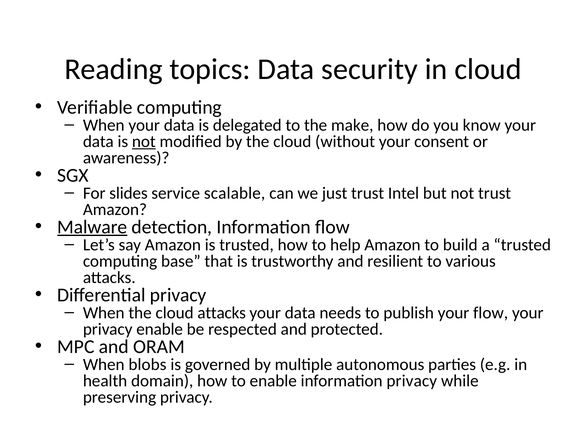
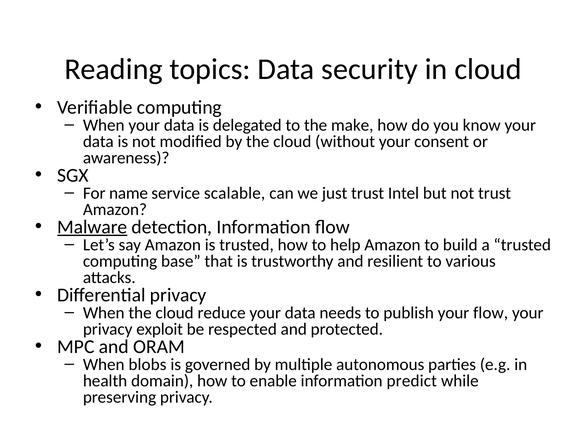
not at (144, 142) underline: present -> none
slides: slides -> name
cloud attacks: attacks -> reduce
privacy enable: enable -> exploit
information privacy: privacy -> predict
